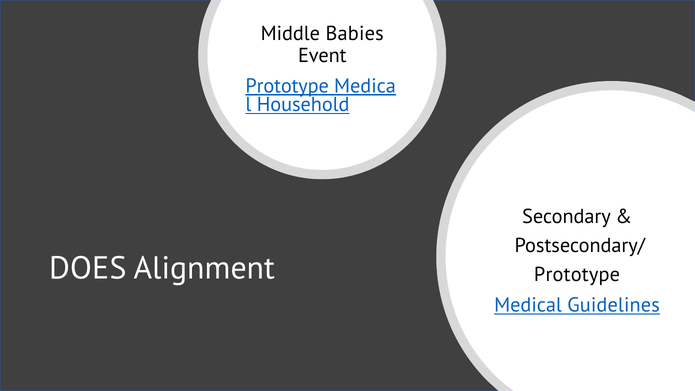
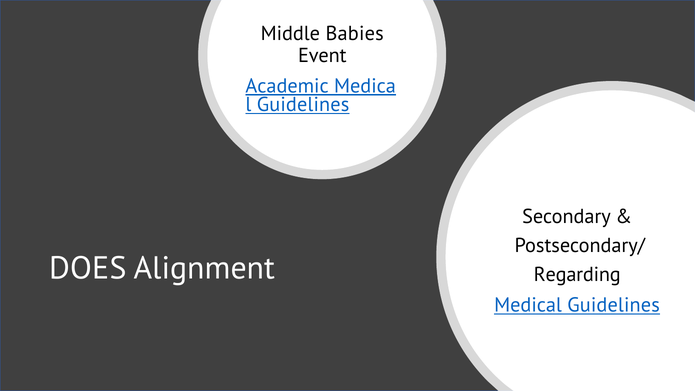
Prototype at (287, 86): Prototype -> Academic
Household at (303, 105): Household -> Guidelines
Prototype at (577, 275): Prototype -> Regarding
